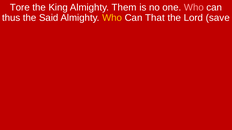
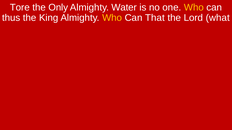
King: King -> Only
Them: Them -> Water
Who at (194, 7) colour: pink -> yellow
Said: Said -> King
save: save -> what
